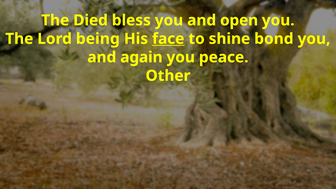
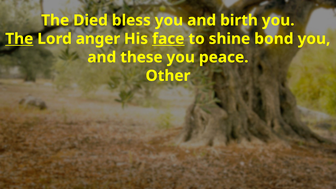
open: open -> birth
The at (19, 39) underline: none -> present
being: being -> anger
again: again -> these
